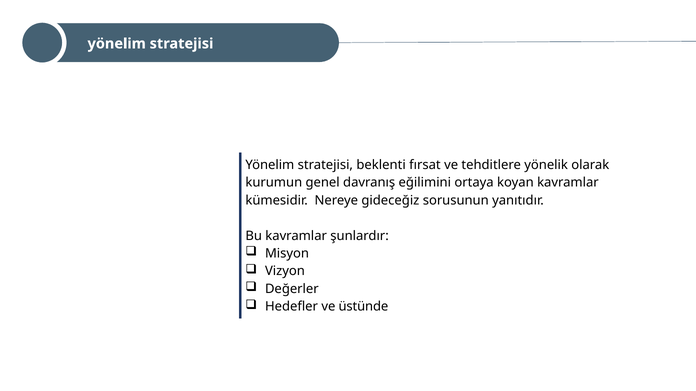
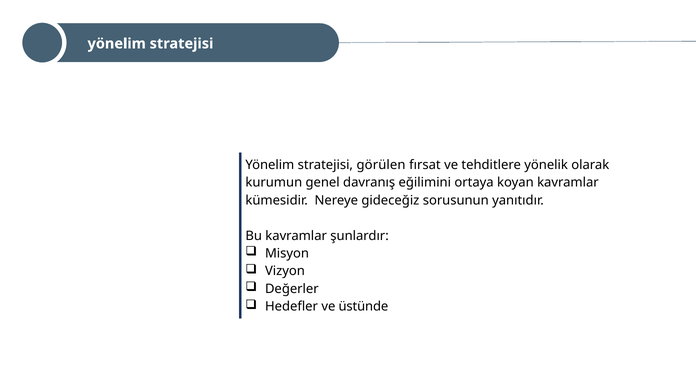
beklenti: beklenti -> görülen
